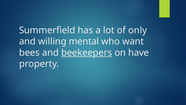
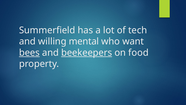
only: only -> tech
bees underline: none -> present
have: have -> food
